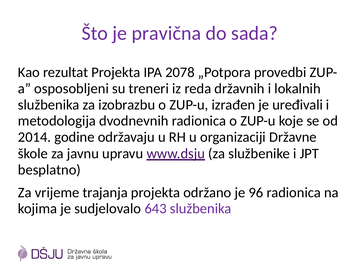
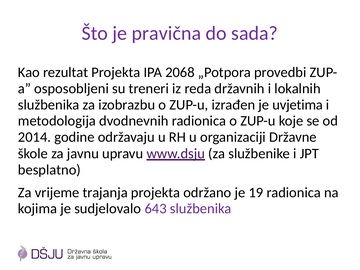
2078: 2078 -> 2068
uređivali: uređivali -> uvjetima
96: 96 -> 19
